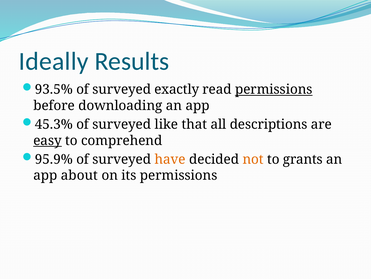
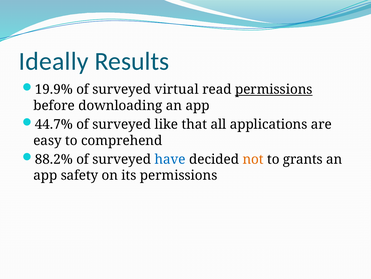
93.5%: 93.5% -> 19.9%
exactly: exactly -> virtual
45.3%: 45.3% -> 44.7%
descriptions: descriptions -> applications
easy underline: present -> none
95.9%: 95.9% -> 88.2%
have colour: orange -> blue
about: about -> safety
